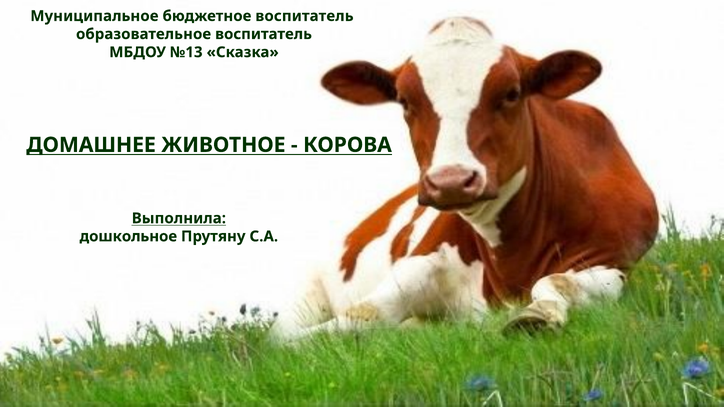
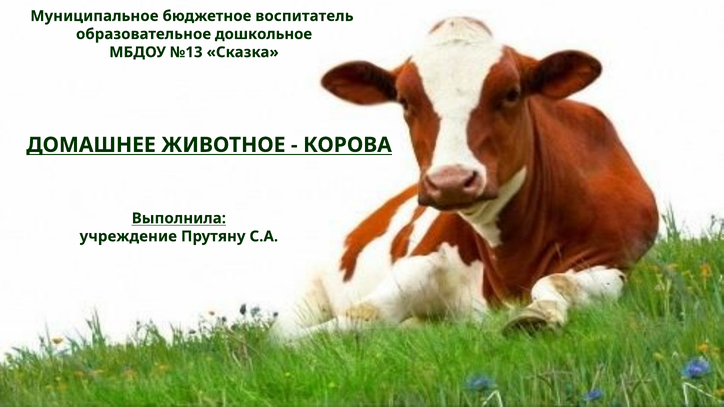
образовательное воспитатель: воспитатель -> дошкольное
дошкольное: дошкольное -> учреждение
